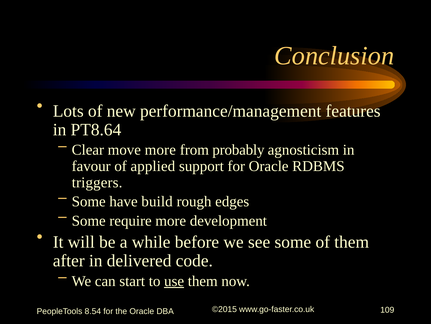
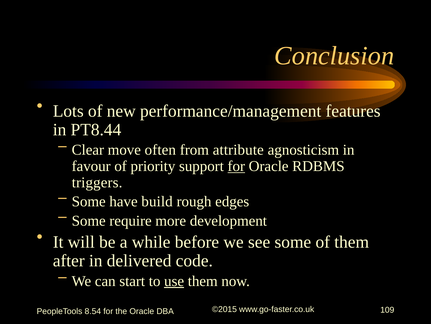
PT8.64: PT8.64 -> PT8.44
move more: more -> often
probably: probably -> attribute
applied: applied -> priority
for at (236, 166) underline: none -> present
